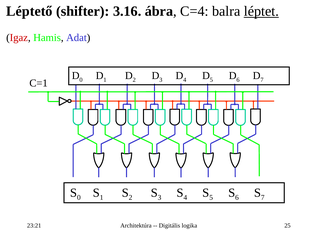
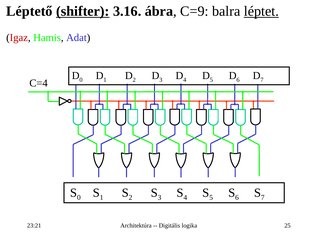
shifter underline: none -> present
C=4: C=4 -> C=9
C=1: C=1 -> C=4
